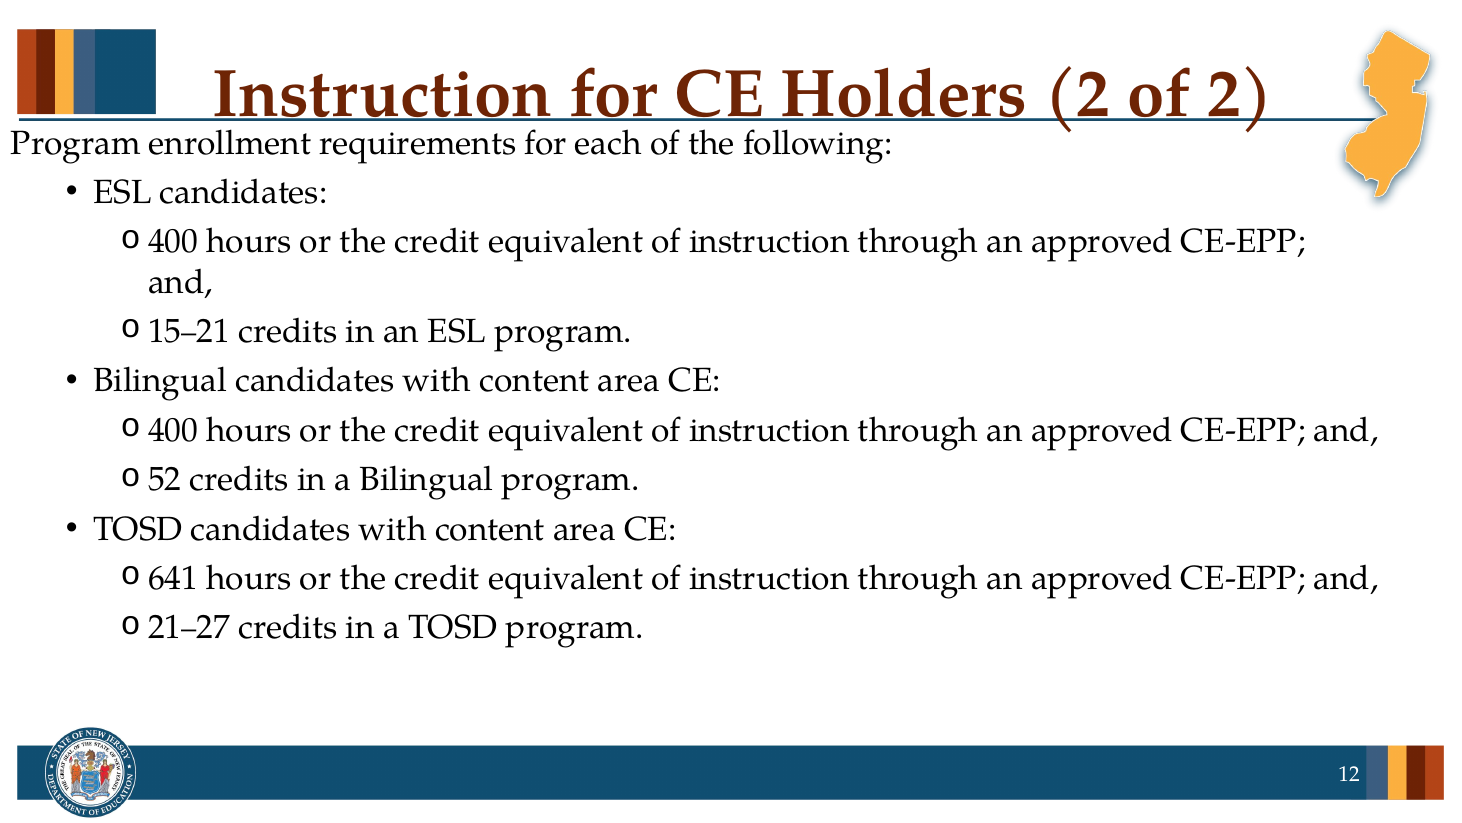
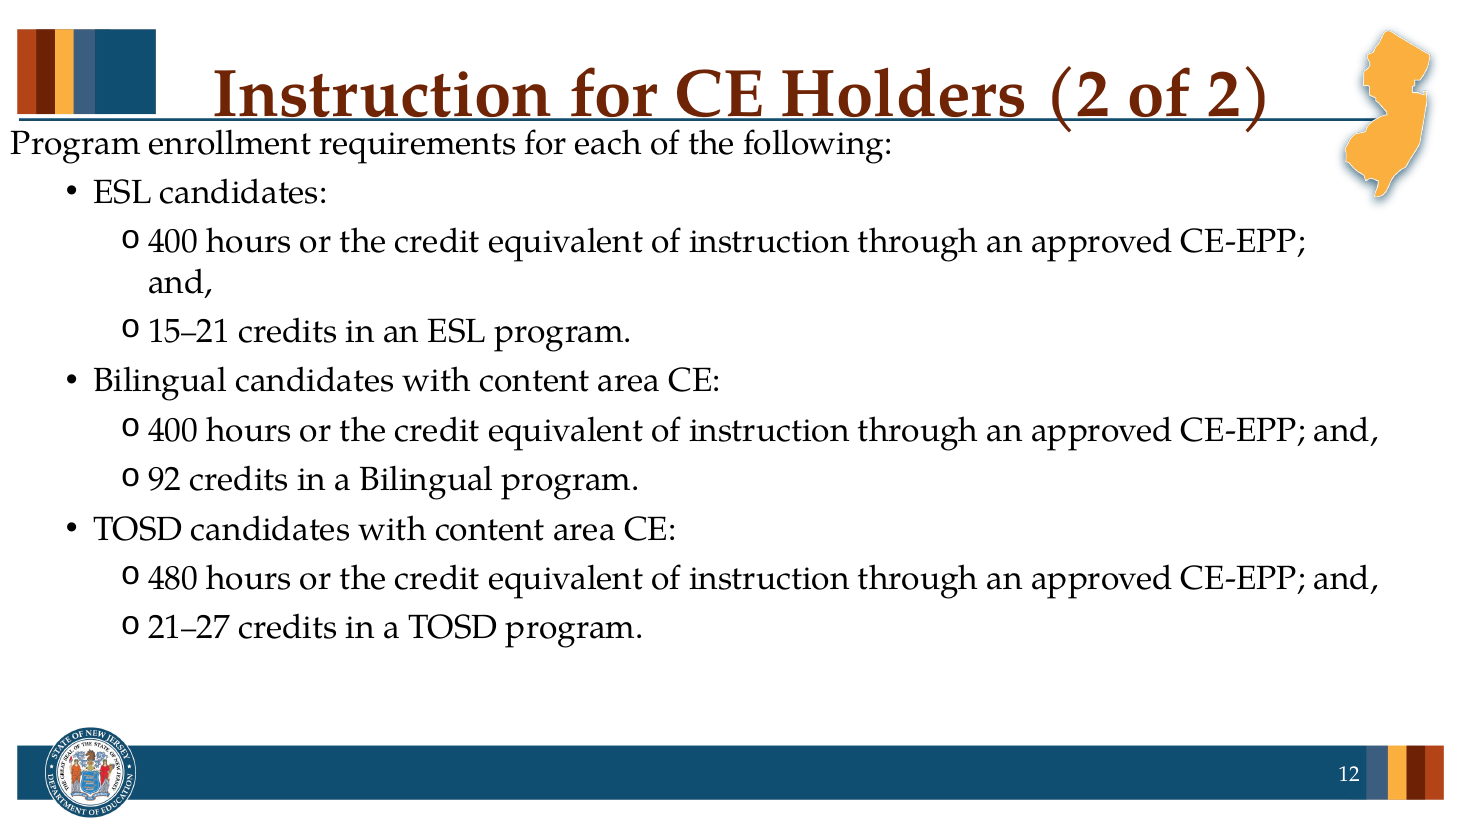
52: 52 -> 92
641: 641 -> 480
